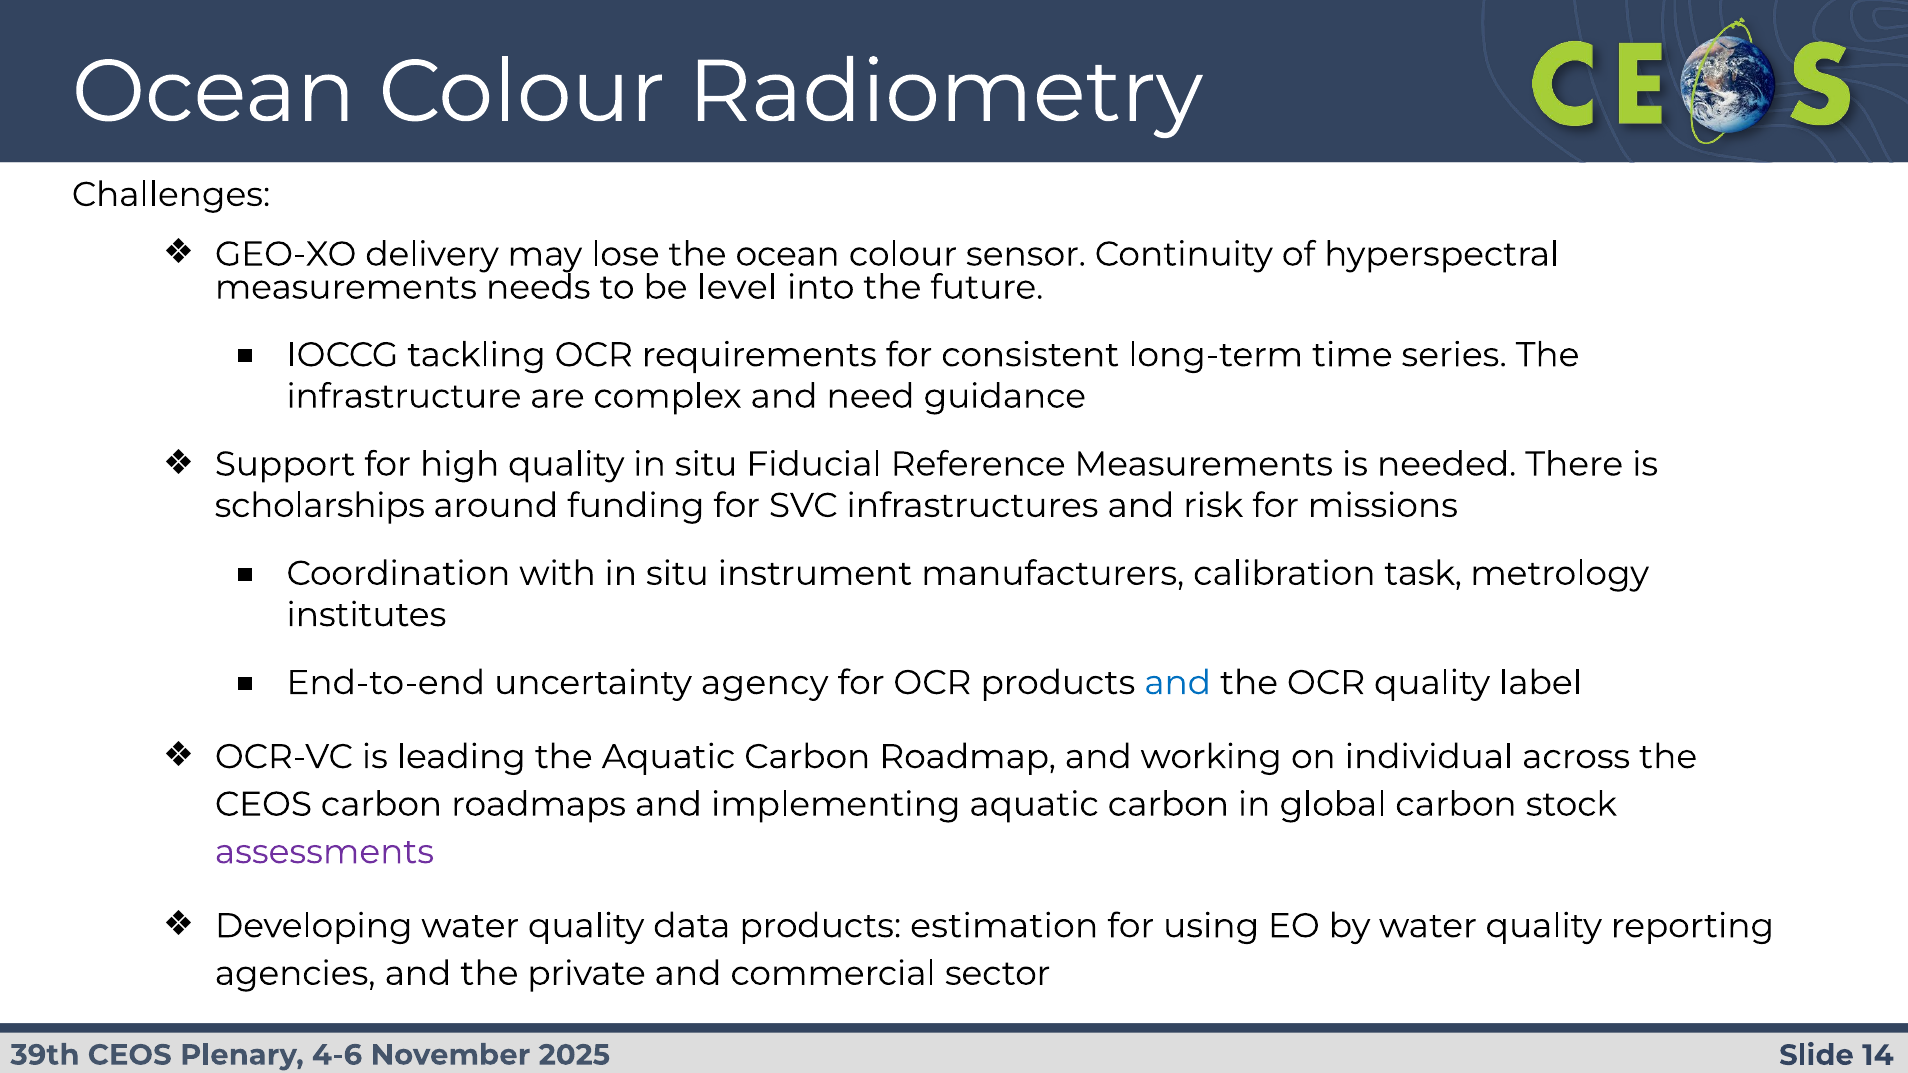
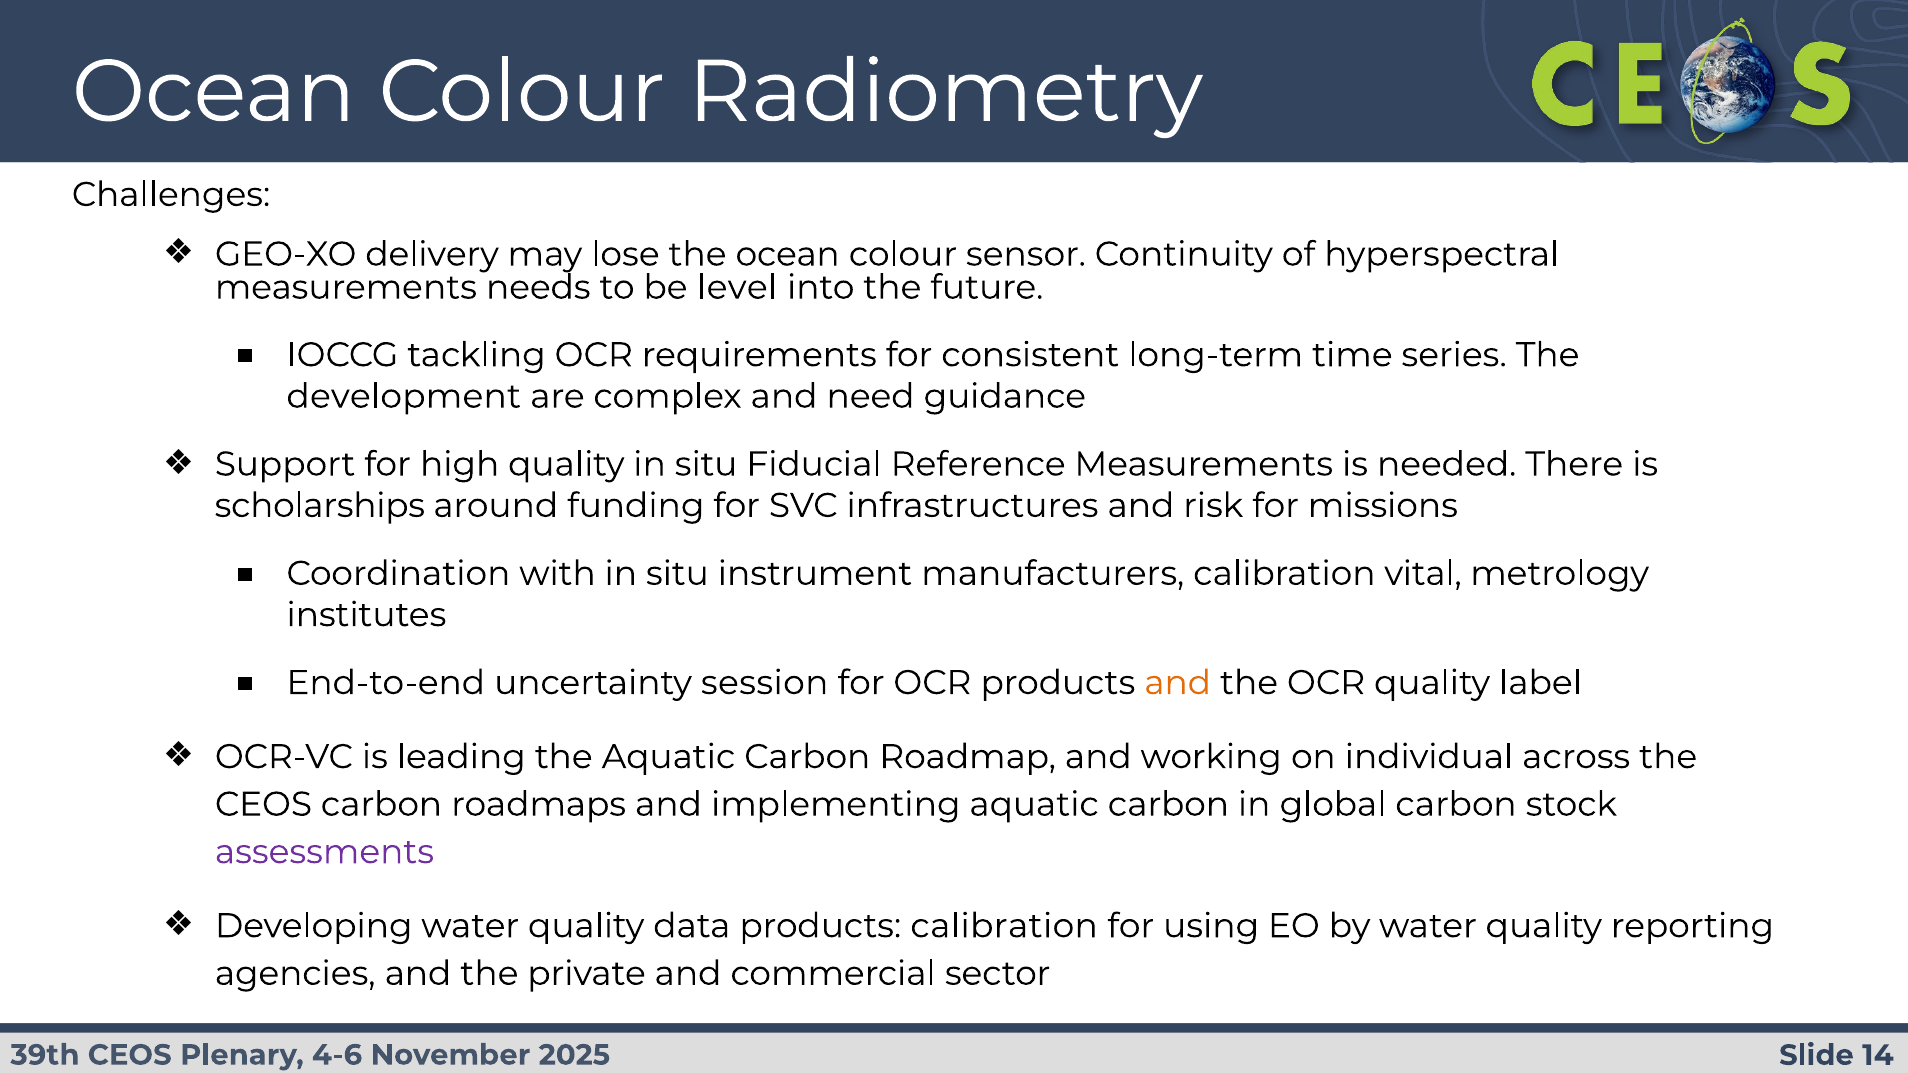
infrastructure: infrastructure -> development
task: task -> vital
agency: agency -> session
and at (1178, 683) colour: blue -> orange
products estimation: estimation -> calibration
